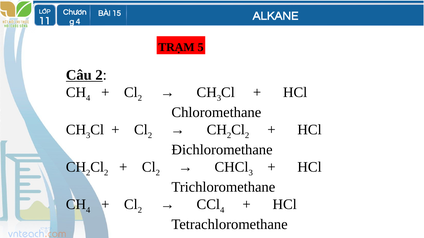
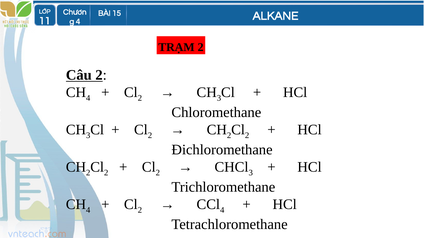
TRẠM 5: 5 -> 2
